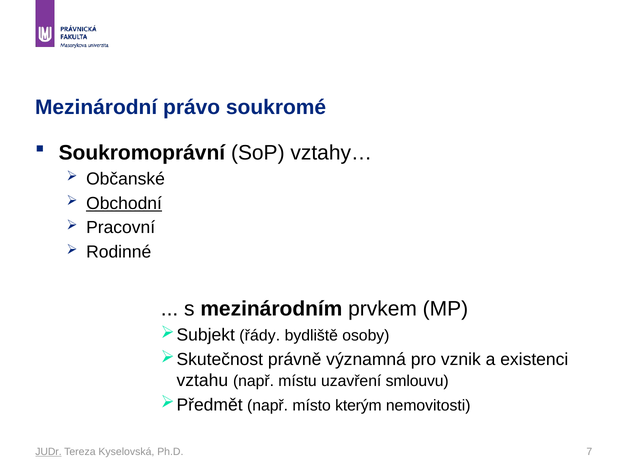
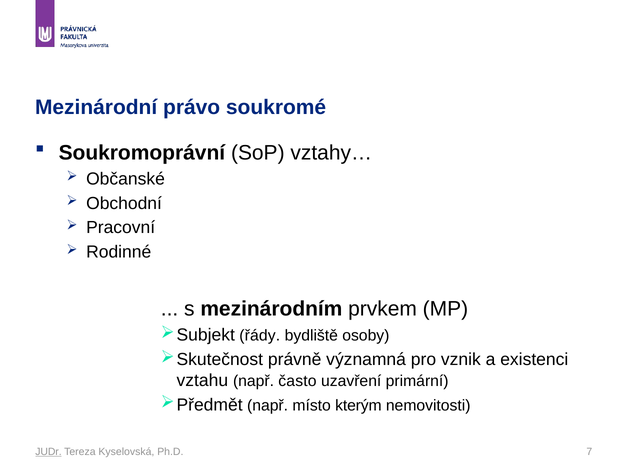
Obchodní underline: present -> none
místu: místu -> často
smlouvu: smlouvu -> primární
